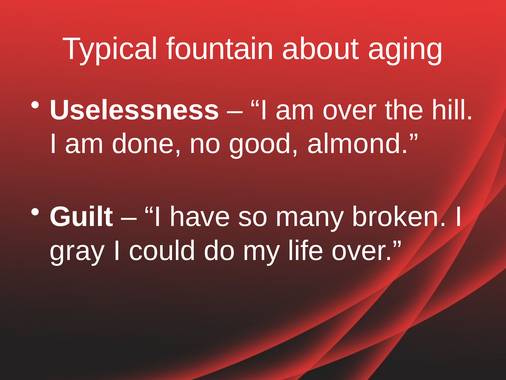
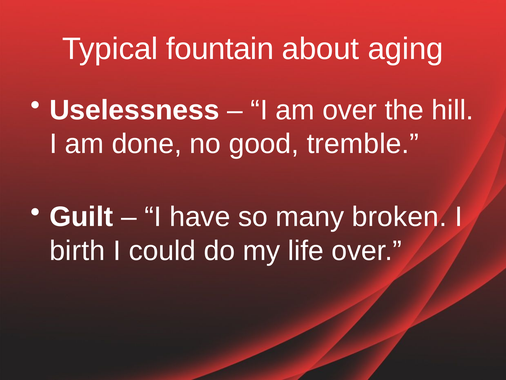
almond: almond -> tremble
gray: gray -> birth
